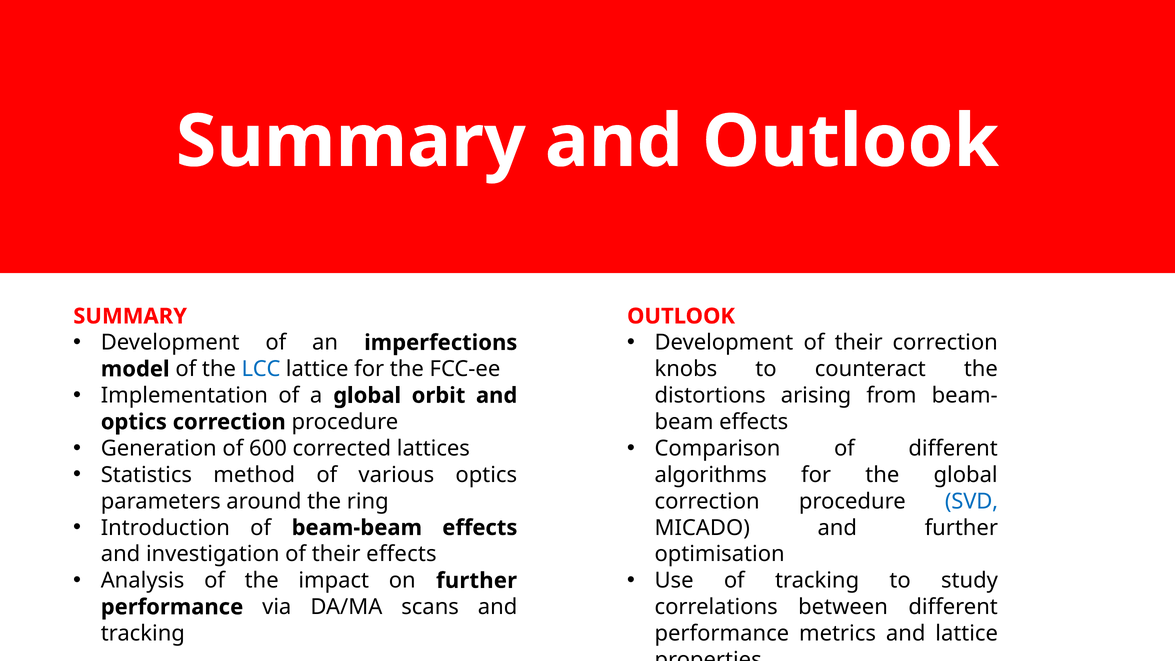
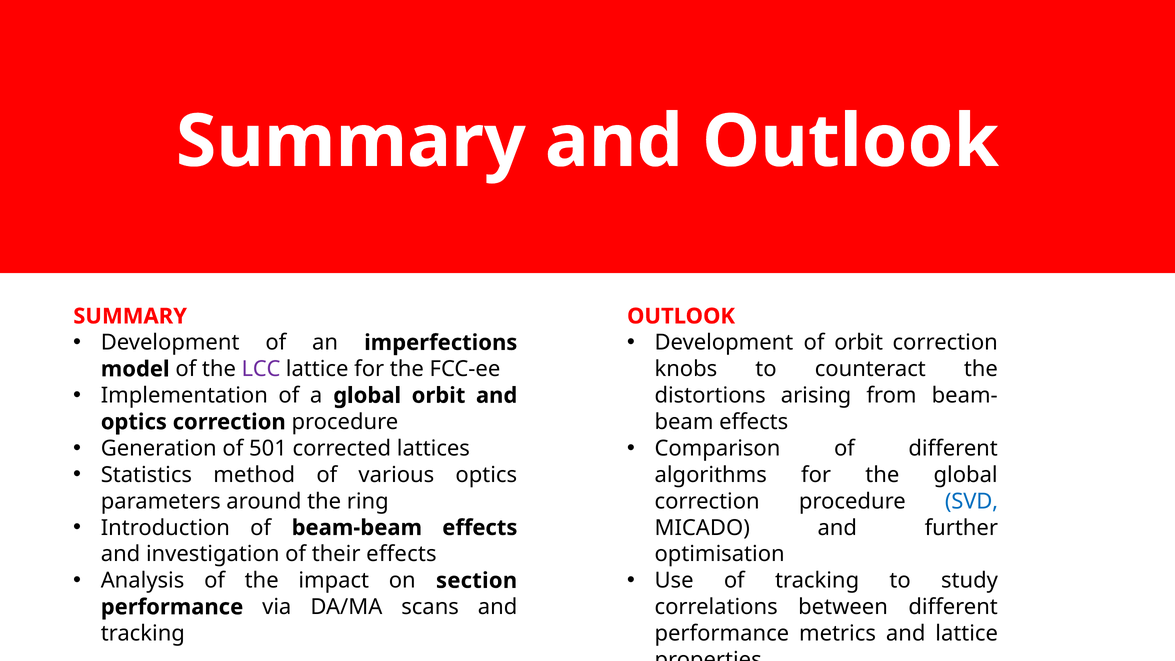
Development of their: their -> orbit
LCC colour: blue -> purple
600: 600 -> 501
on further: further -> section
